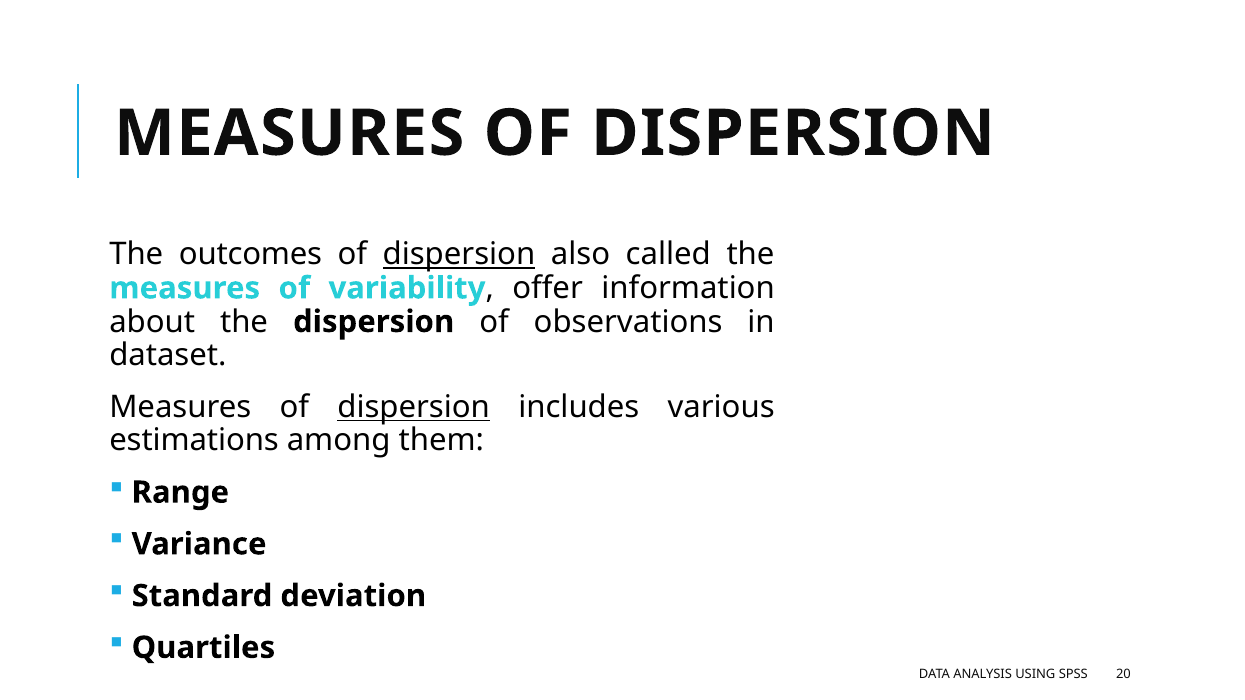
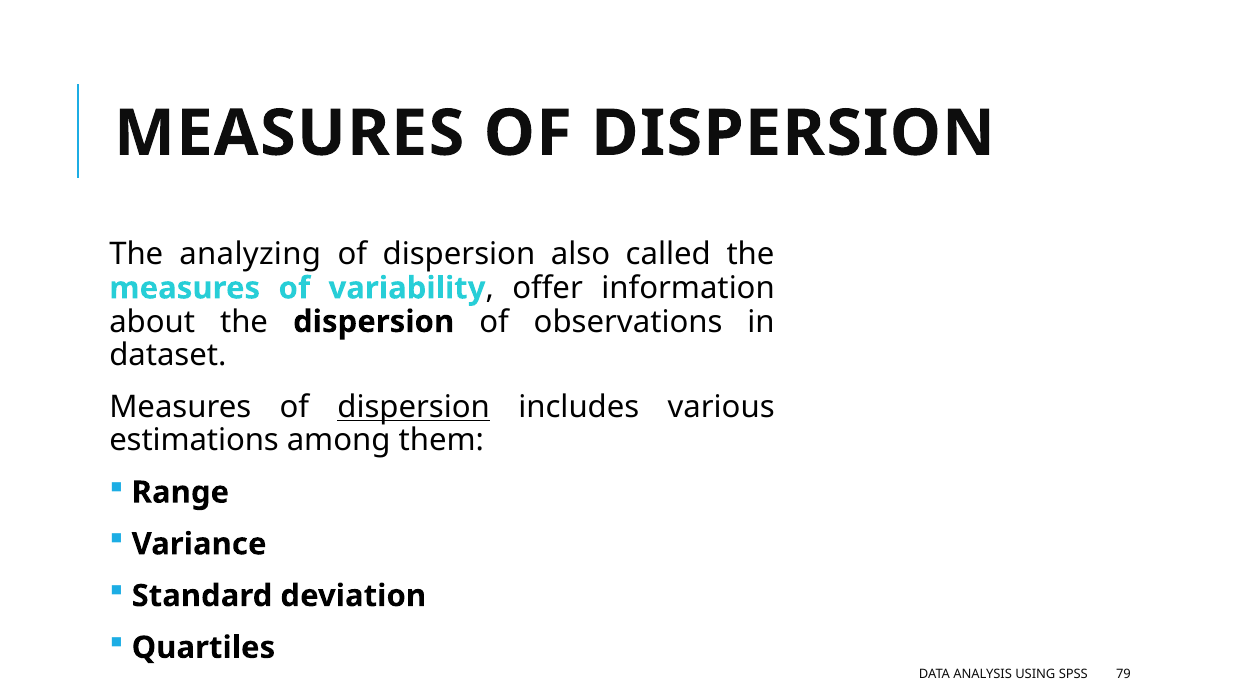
outcomes: outcomes -> analyzing
dispersion at (459, 255) underline: present -> none
20: 20 -> 79
